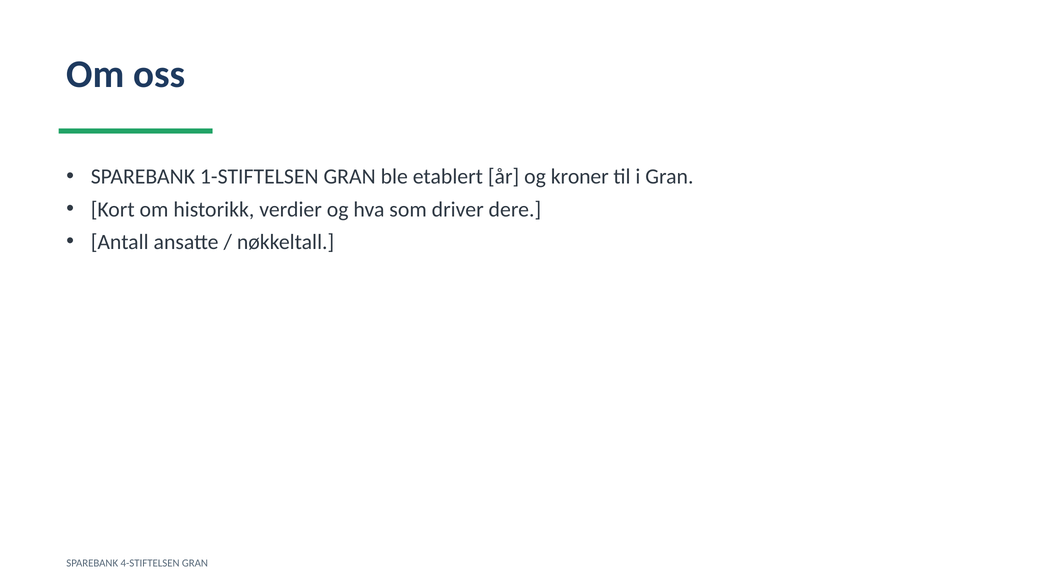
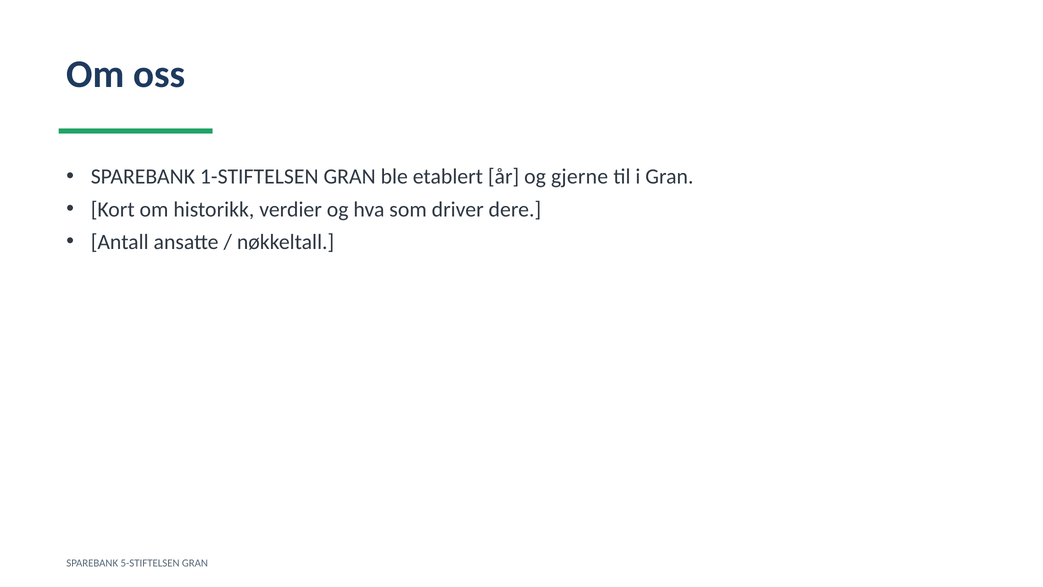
kroner: kroner -> gjerne
4-STIFTELSEN: 4-STIFTELSEN -> 5-STIFTELSEN
